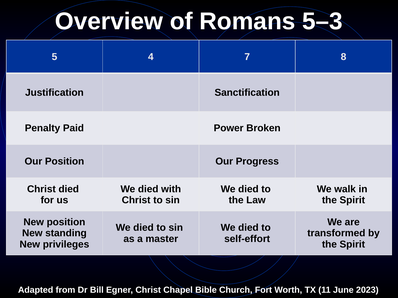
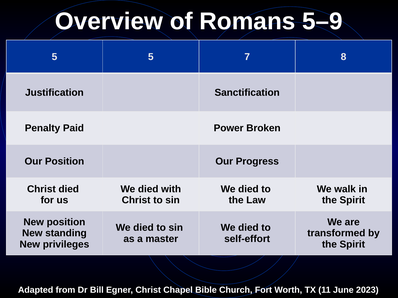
5–3: 5–3 -> 5–9
5 4: 4 -> 5
